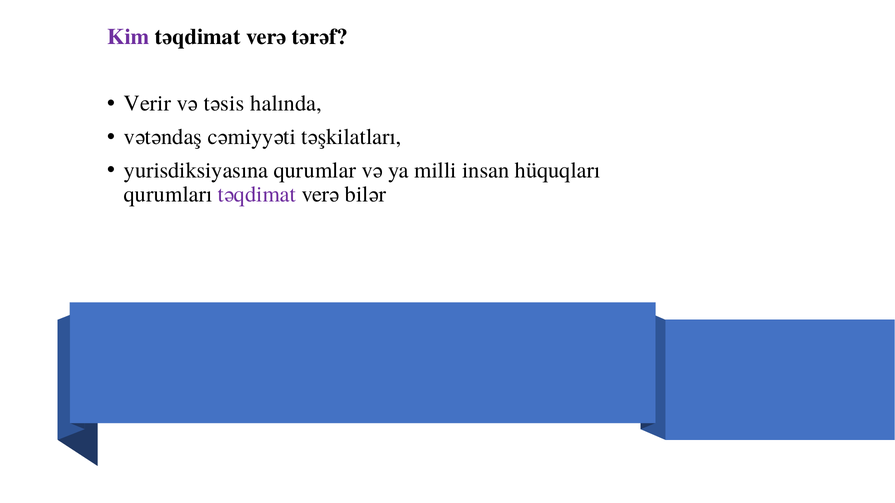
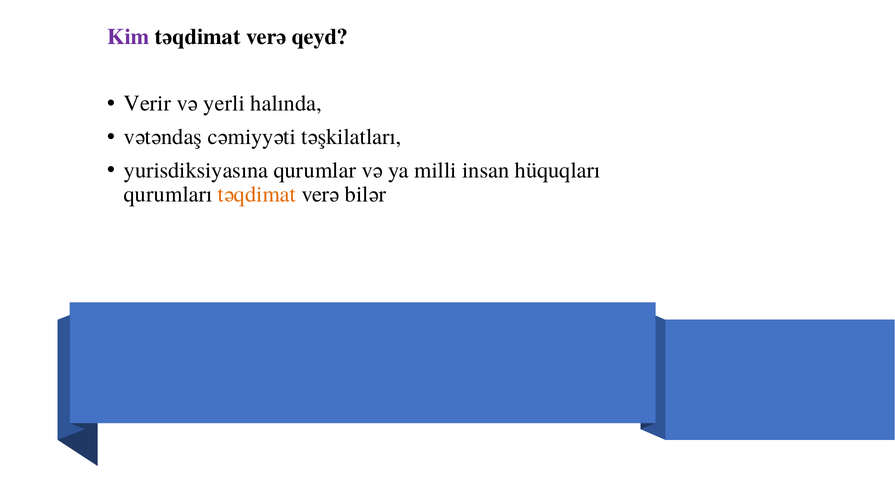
tərəf: tərəf -> qeyd
təsis: təsis -> yerli
təqdimat at (257, 195) colour: purple -> orange
